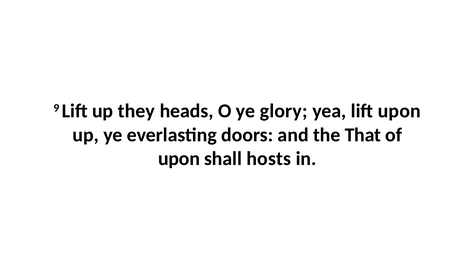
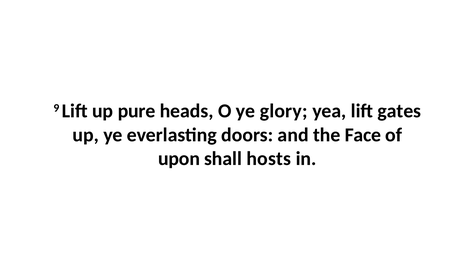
they: they -> pure
lift upon: upon -> gates
That: That -> Face
